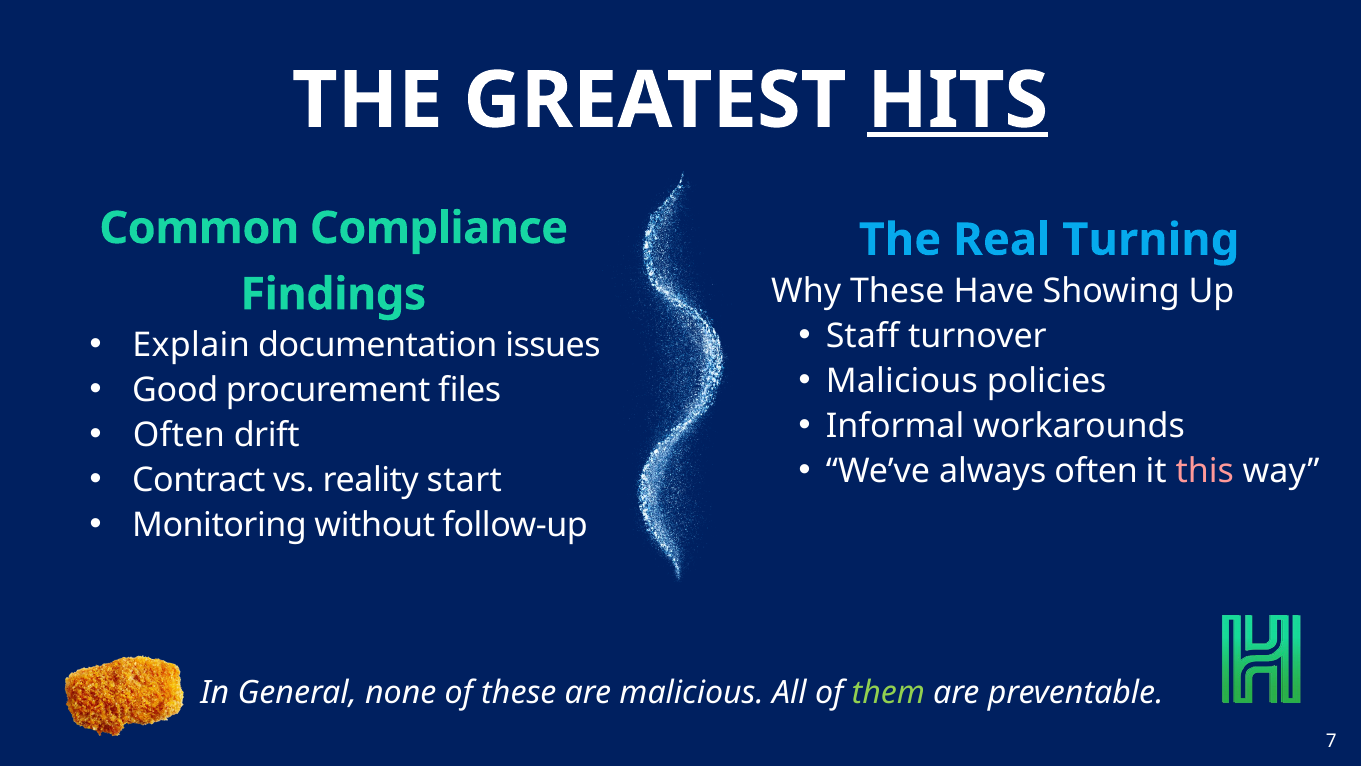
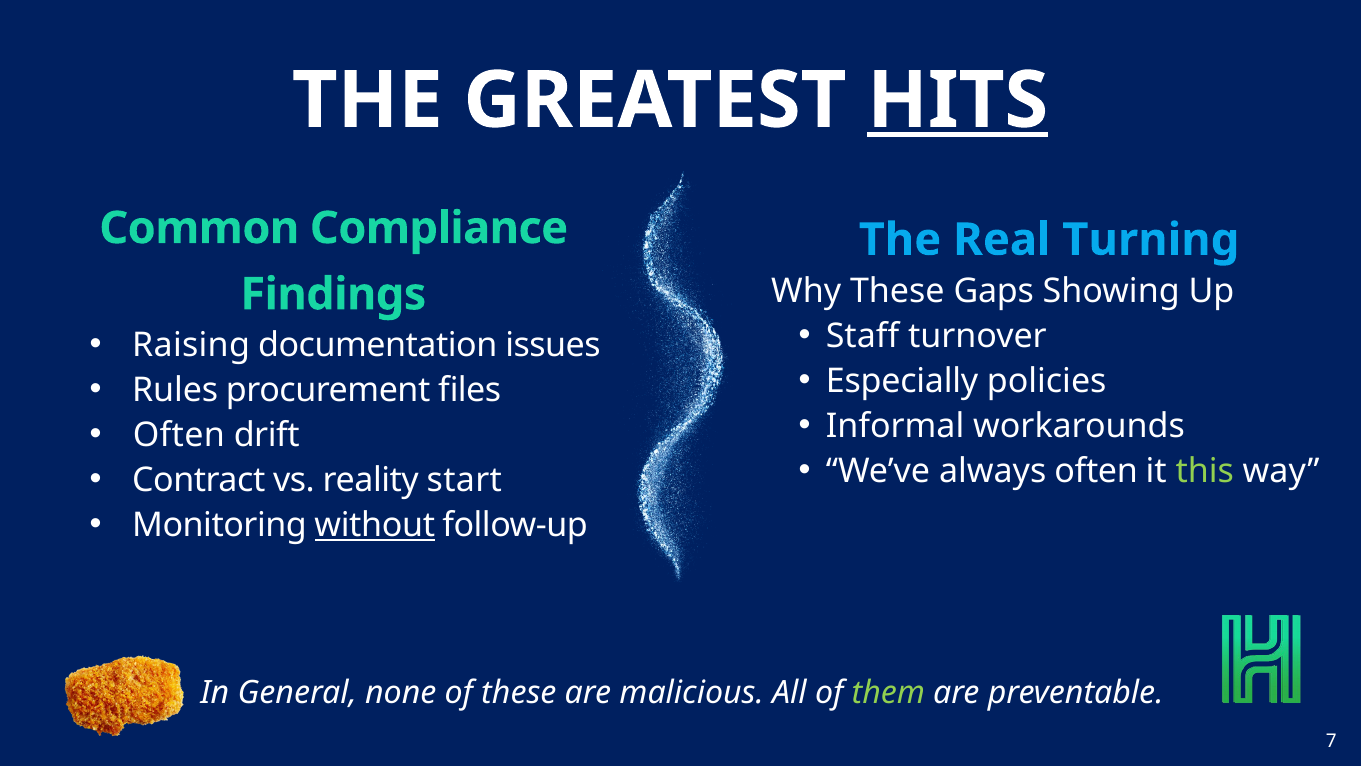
Have: Have -> Gaps
Explain: Explain -> Raising
Malicious at (902, 381): Malicious -> Especially
Good: Good -> Rules
this colour: pink -> light green
without underline: none -> present
